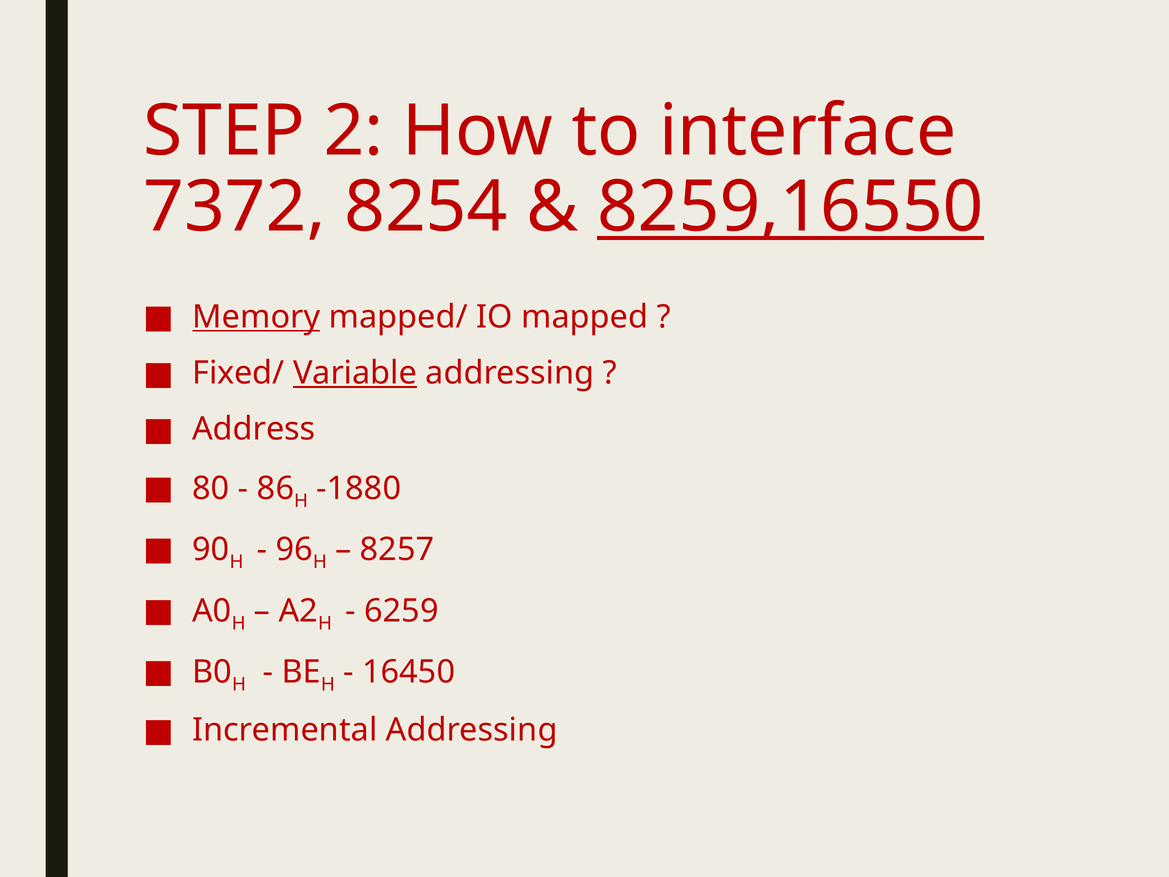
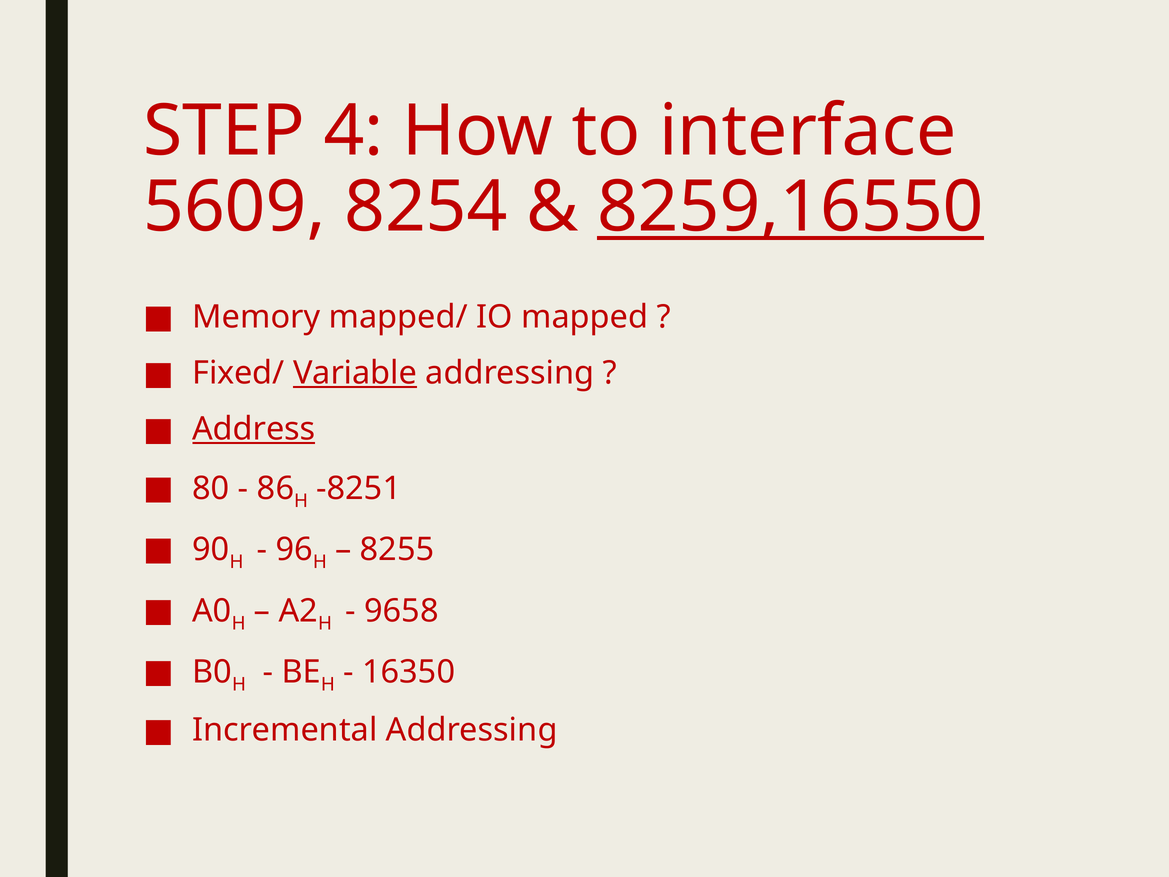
2: 2 -> 4
7372: 7372 -> 5609
Memory underline: present -> none
Address underline: none -> present
-1880: -1880 -> -8251
8257: 8257 -> 8255
6259: 6259 -> 9658
16450: 16450 -> 16350
